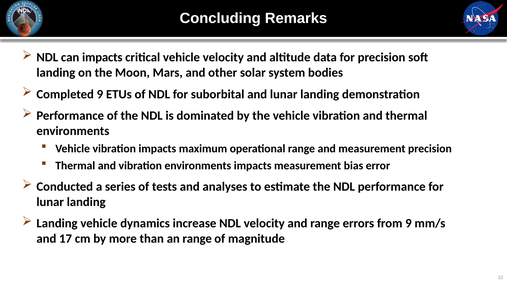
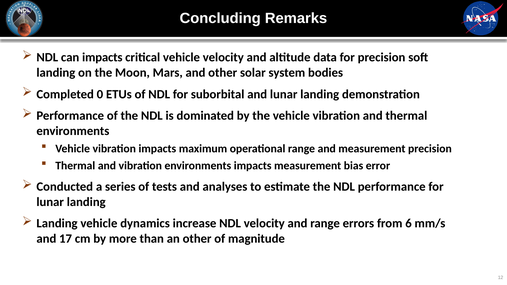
Completed 9: 9 -> 0
from 9: 9 -> 6
an range: range -> other
